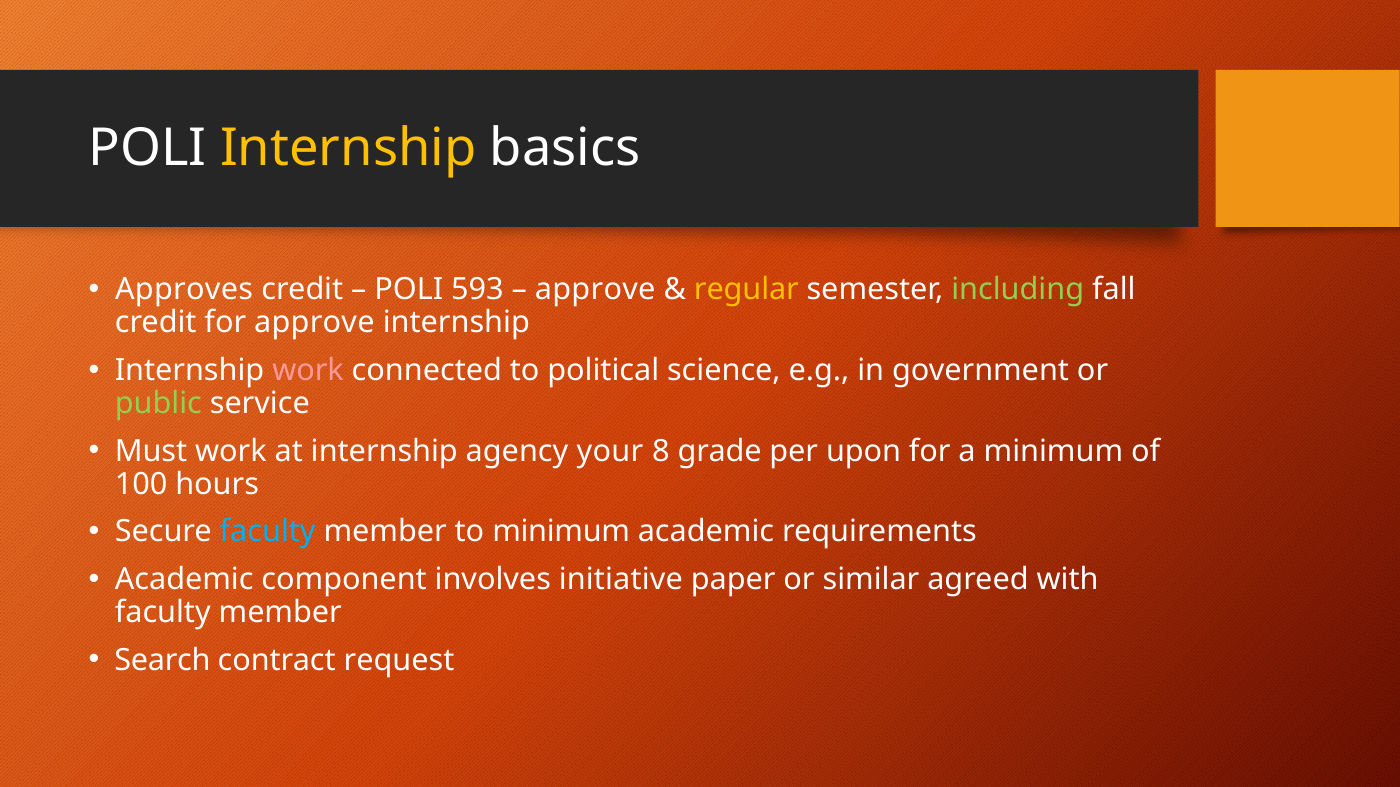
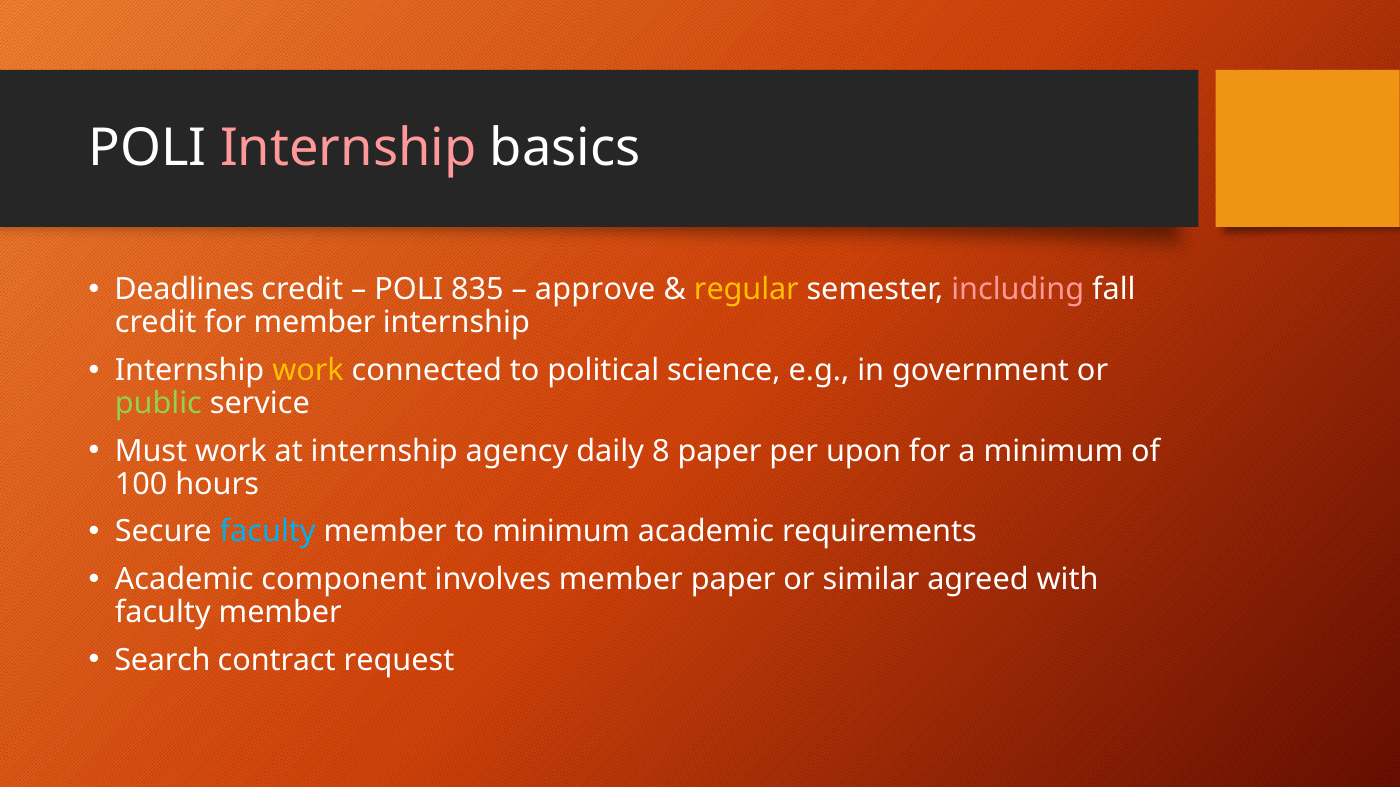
Internship at (348, 148) colour: yellow -> pink
Approves: Approves -> Deadlines
593: 593 -> 835
including colour: light green -> pink
for approve: approve -> member
work at (308, 371) colour: pink -> yellow
your: your -> daily
8 grade: grade -> paper
involves initiative: initiative -> member
